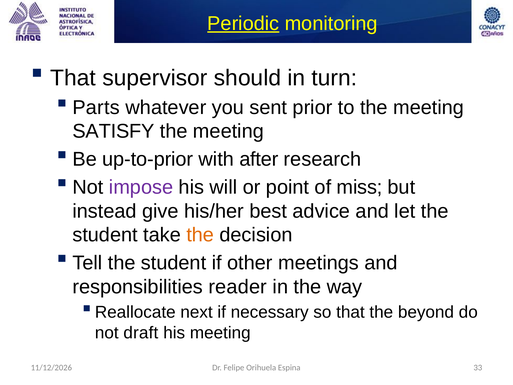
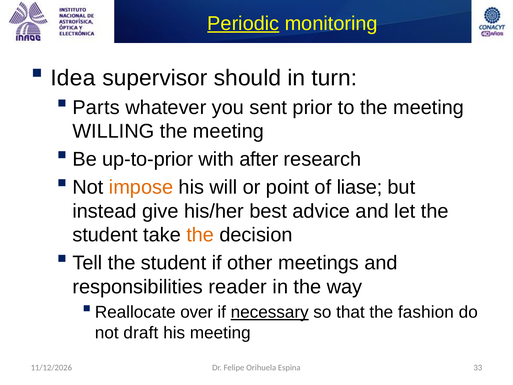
That at (73, 78): That -> Idea
SATISFY: SATISFY -> WILLING
impose colour: purple -> orange
miss: miss -> liase
next: next -> over
necessary underline: none -> present
beyond: beyond -> fashion
